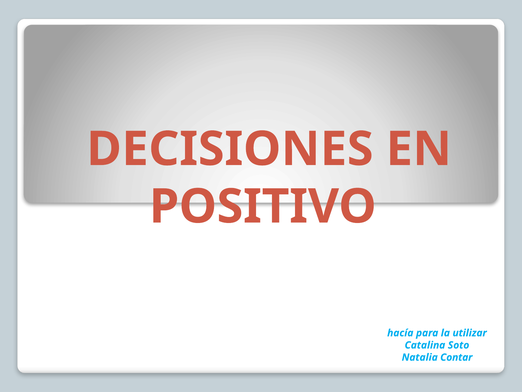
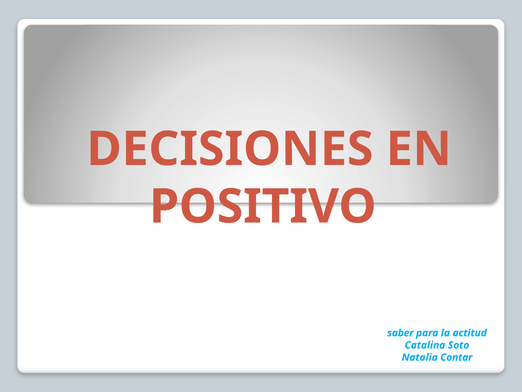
hacía: hacía -> saber
utilizar: utilizar -> actitud
